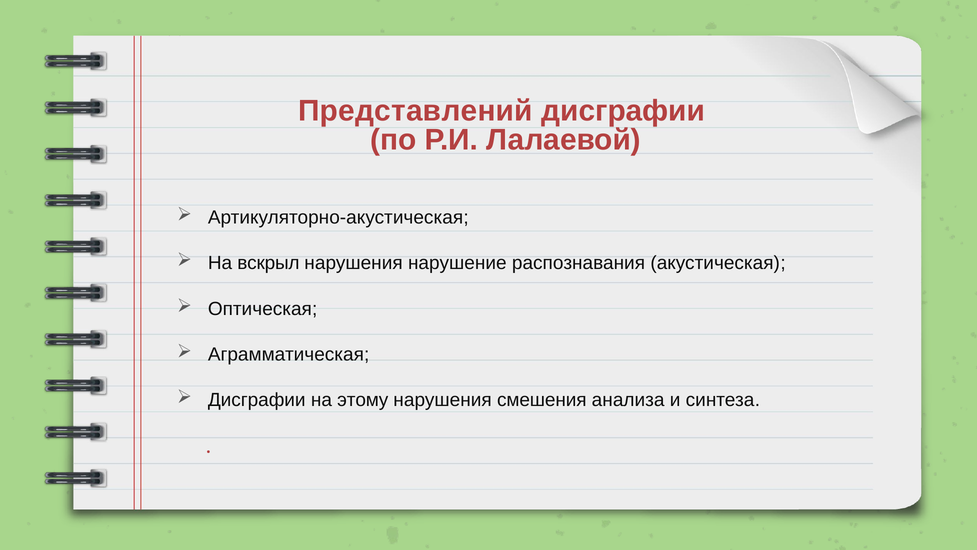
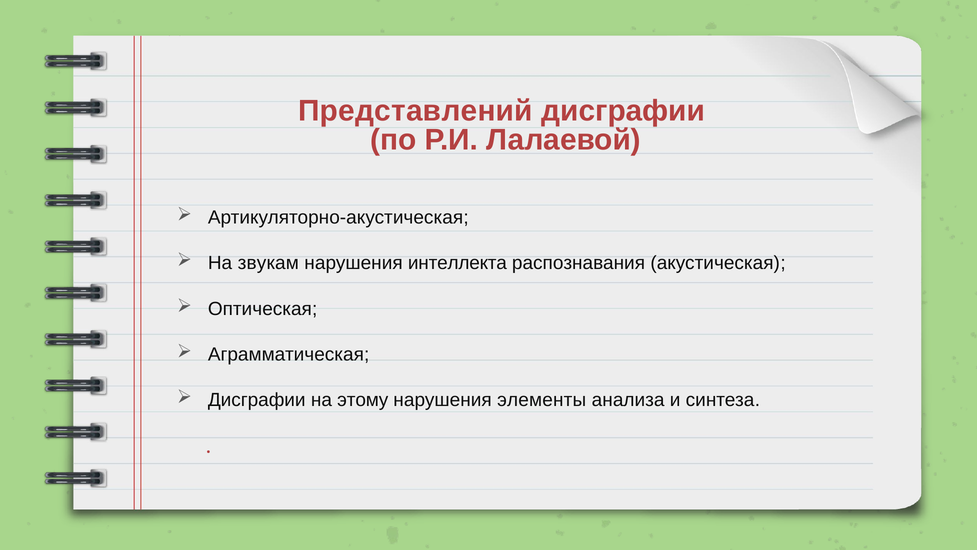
вскрыл: вскрыл -> звукам
нарушение: нарушение -> интеллекта
смешения: смешения -> элементы
